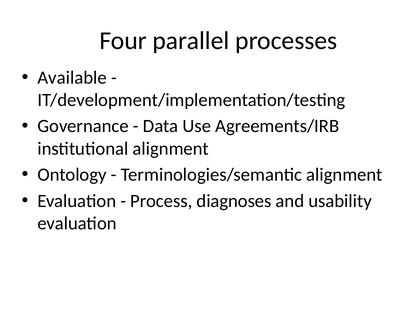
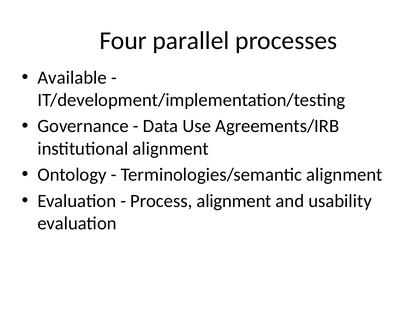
Process diagnoses: diagnoses -> alignment
